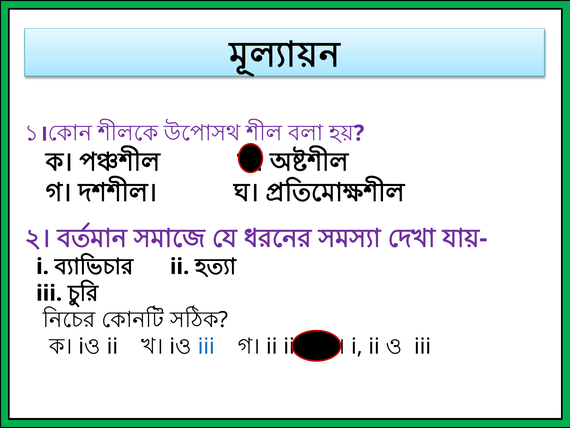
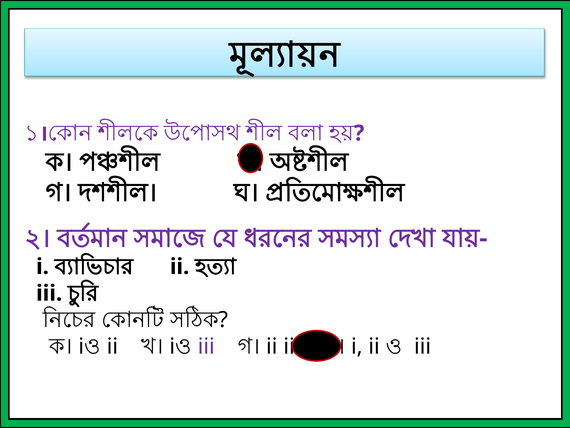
iii at (206, 346) colour: blue -> purple
